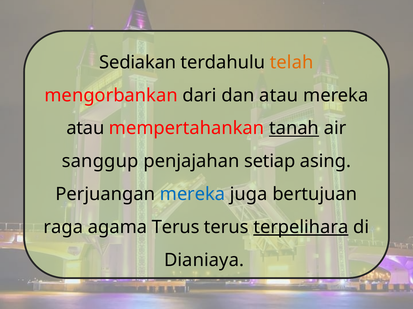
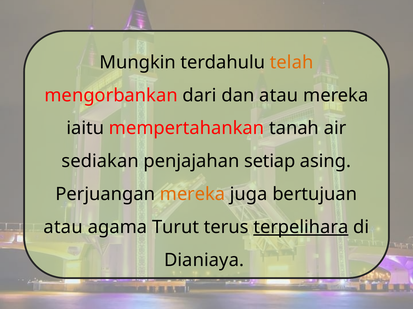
Sediakan: Sediakan -> Mungkin
atau at (85, 129): atau -> iaitu
tanah underline: present -> none
sanggup: sanggup -> sediakan
mereka at (193, 195) colour: blue -> orange
raga at (63, 228): raga -> atau
agama Terus: Terus -> Turut
